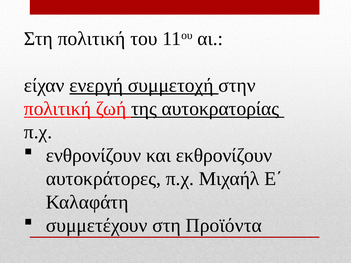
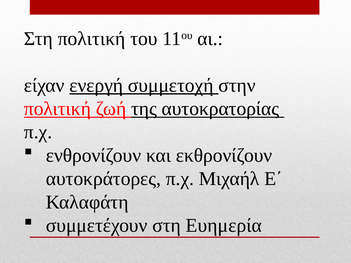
Προϊόντα: Προϊόντα -> Ευημερία
